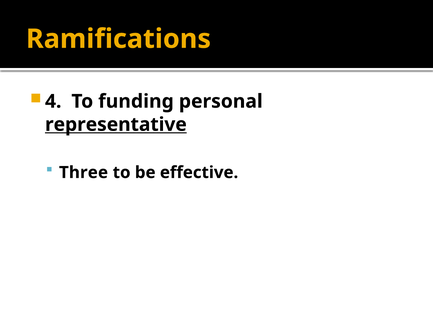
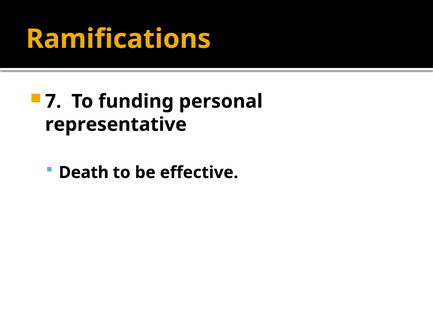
4: 4 -> 7
representative underline: present -> none
Three: Three -> Death
